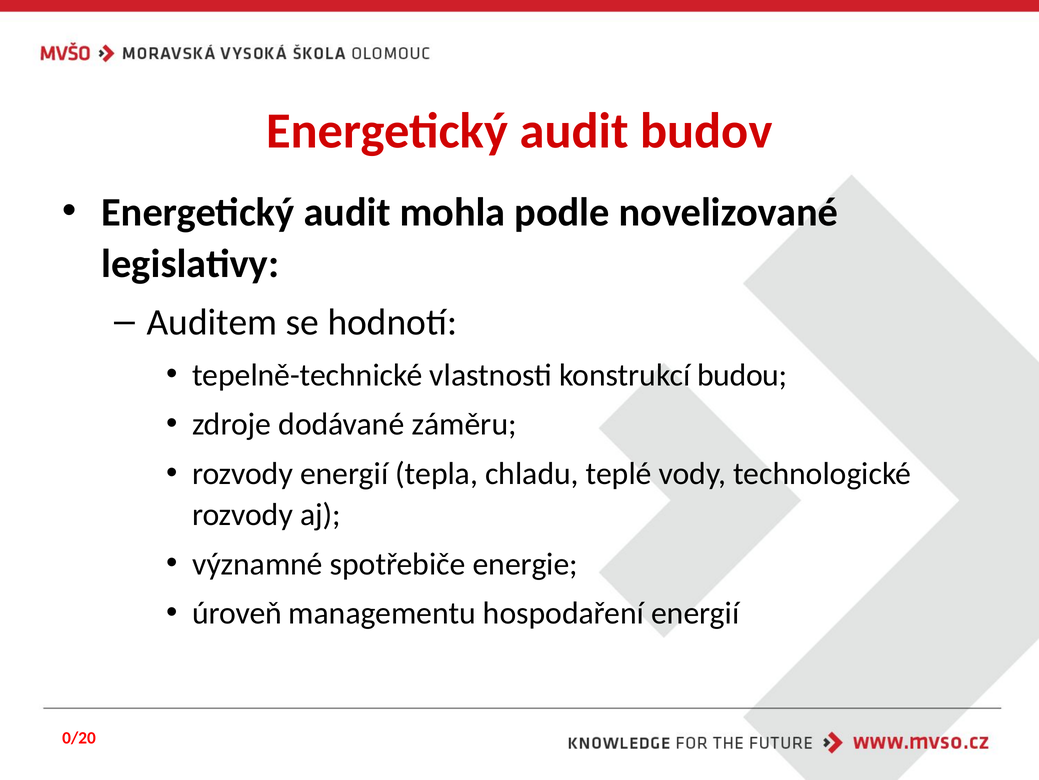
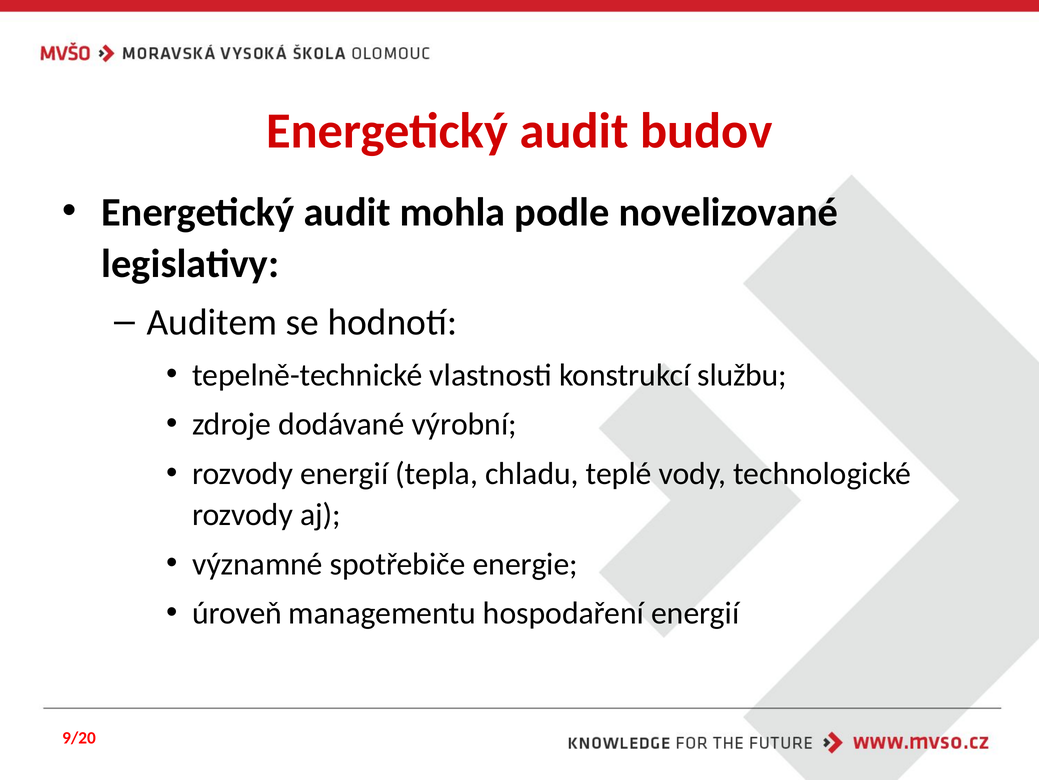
budou: budou -> službu
záměru: záměru -> výrobní
0/20: 0/20 -> 9/20
